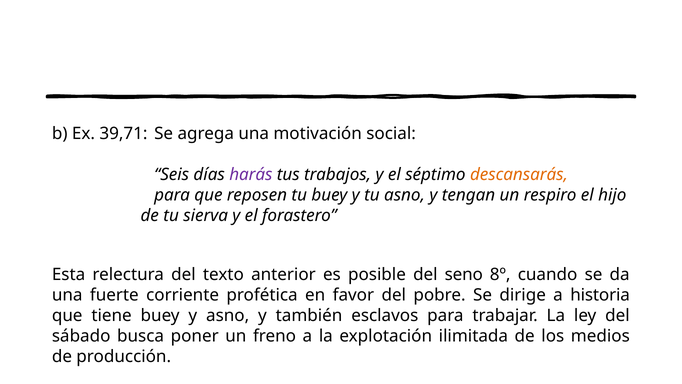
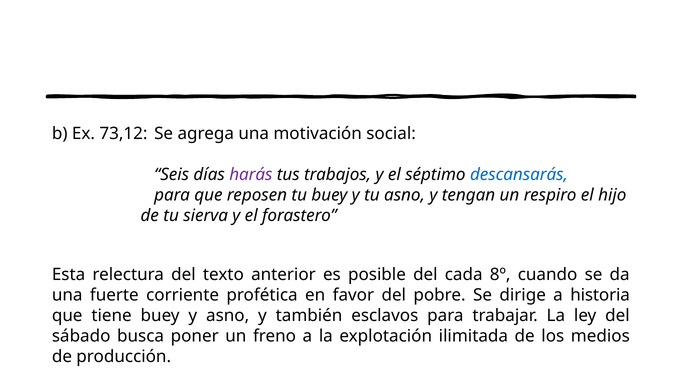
39,71: 39,71 -> 73,12
descansarás colour: orange -> blue
seno: seno -> cada
